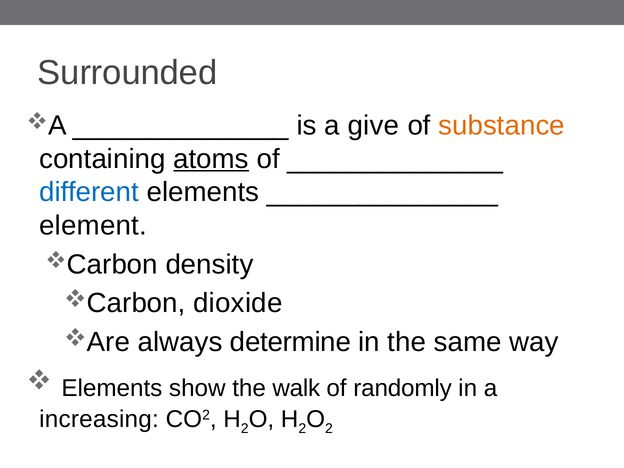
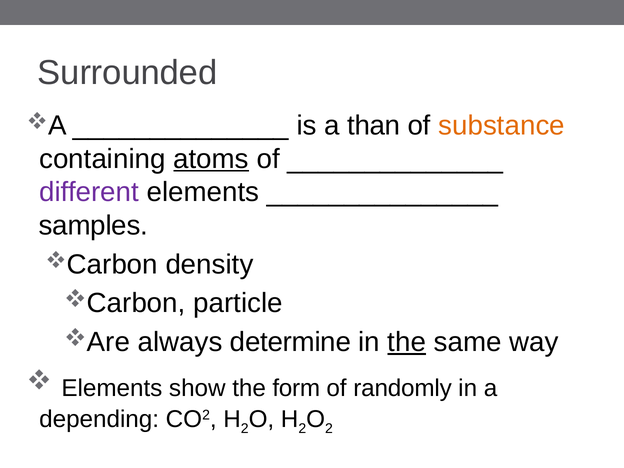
give: give -> than
different colour: blue -> purple
element: element -> samples
dioxide: dioxide -> particle
the at (407, 342) underline: none -> present
walk: walk -> form
increasing: increasing -> depending
